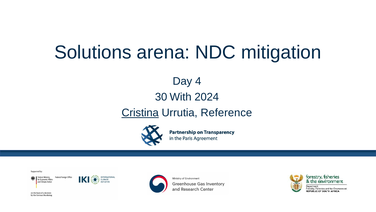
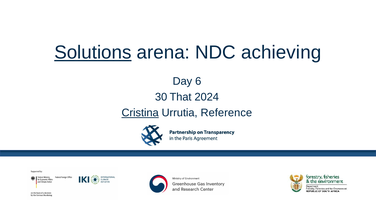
Solutions underline: none -> present
mitigation: mitigation -> achieving
4: 4 -> 6
With: With -> That
